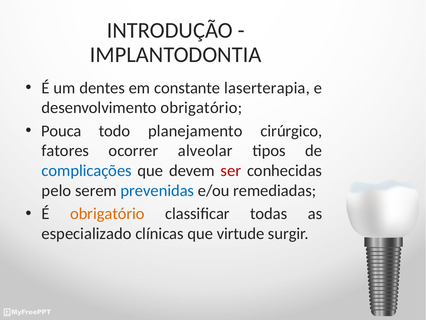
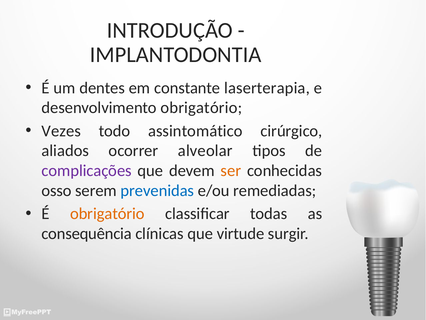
Pouca: Pouca -> Vezes
planejamento: planejamento -> assintomático
fatores: fatores -> aliados
complicações colour: blue -> purple
ser colour: red -> orange
pelo: pelo -> osso
especializado: especializado -> consequência
